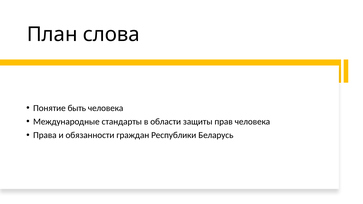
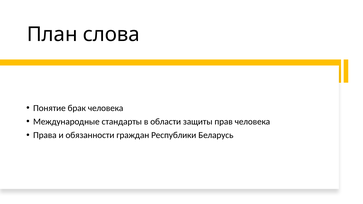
быть: быть -> брак
